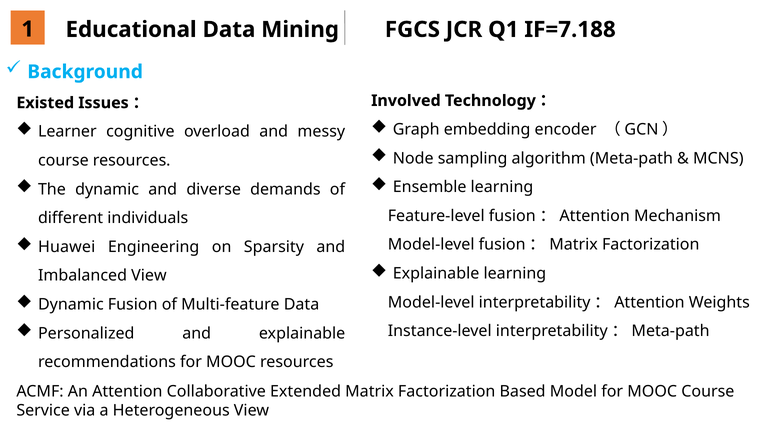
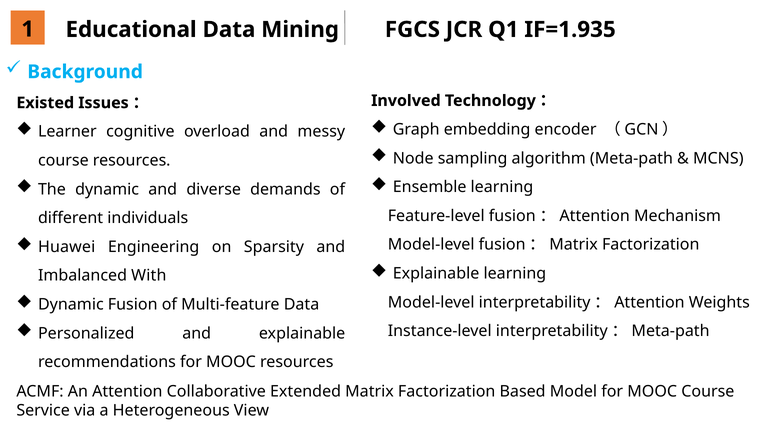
IF=7.188: IF=7.188 -> IF=1.935
Imbalanced View: View -> With
